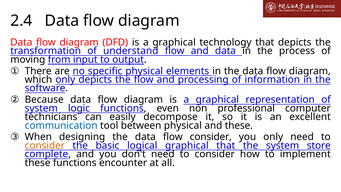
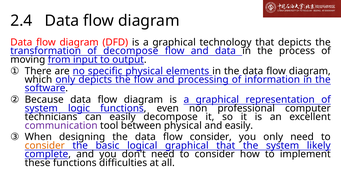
of understand: understand -> decompose
communication colour: blue -> purple
and these: these -> easily
store: store -> likely
encounter: encounter -> difficulties
